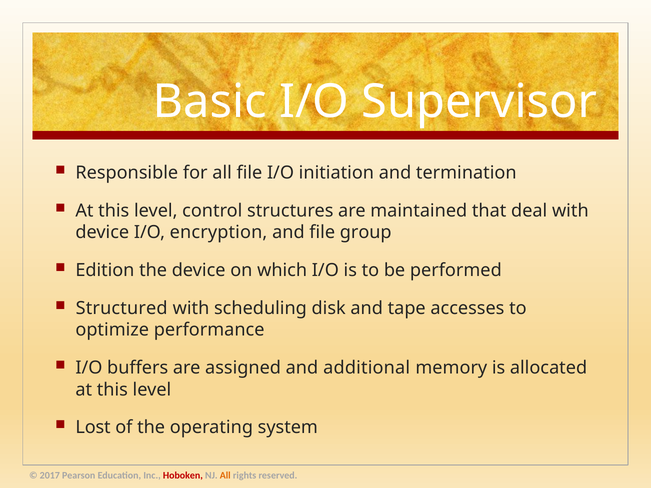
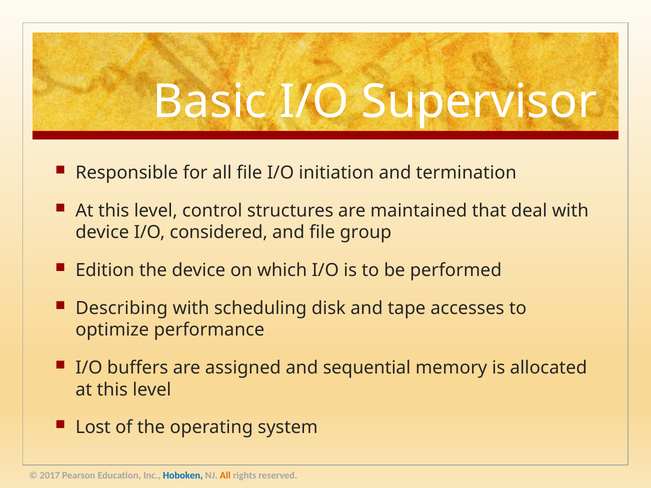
encryption: encryption -> considered
Structured: Structured -> Describing
additional: additional -> sequential
Hoboken colour: red -> blue
